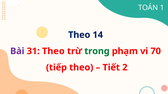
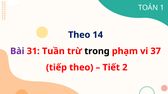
31 Theo: Theo -> Tuần
trong colour: green -> black
70: 70 -> 37
